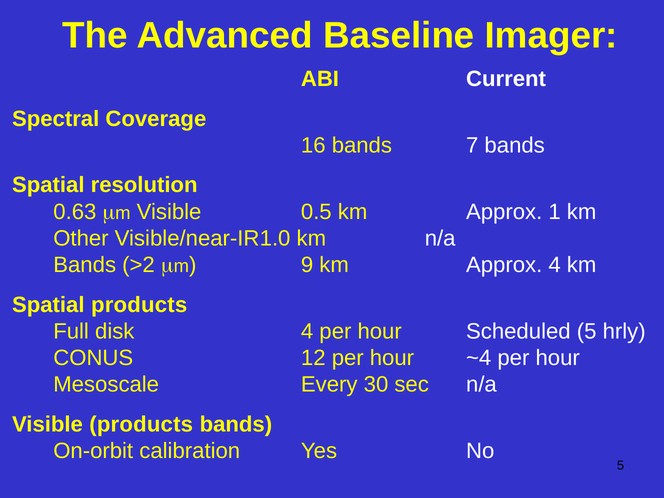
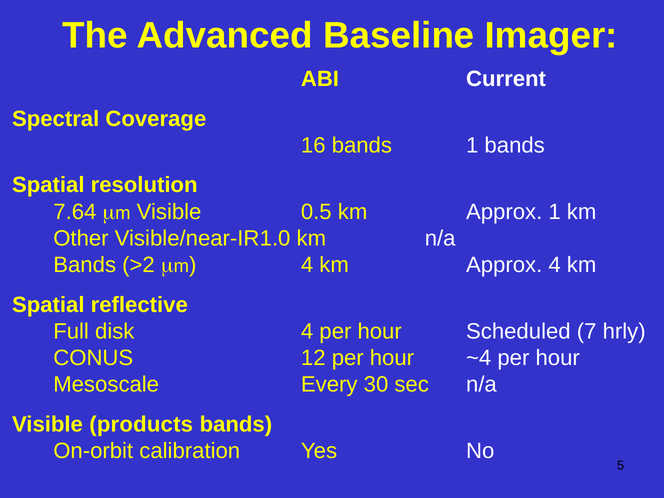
bands 7: 7 -> 1
0.63: 0.63 -> 7.64
9 at (307, 265): 9 -> 4
Spatial products: products -> reflective
Scheduled 5: 5 -> 7
